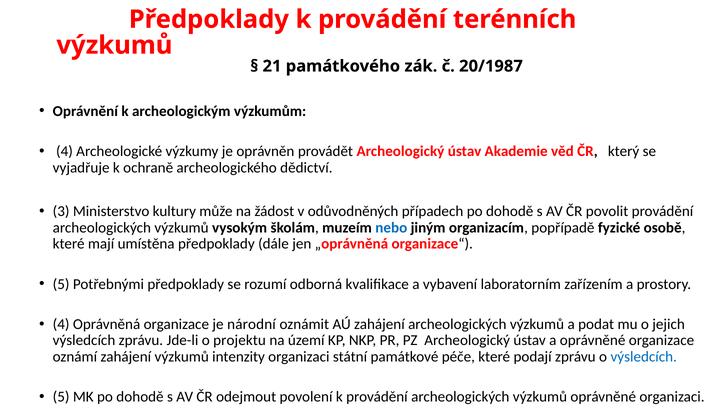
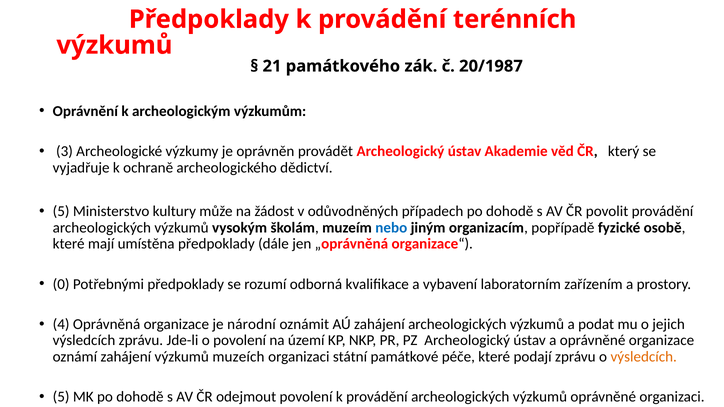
4 at (64, 151): 4 -> 3
3 at (61, 211): 3 -> 5
5 at (61, 284): 5 -> 0
o projektu: projektu -> povolení
intenzity: intenzity -> muzeích
výsledcích at (644, 357) colour: blue -> orange
